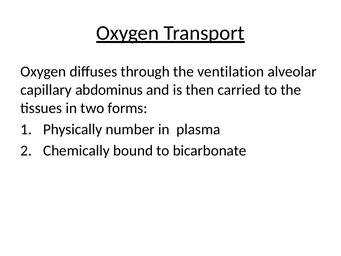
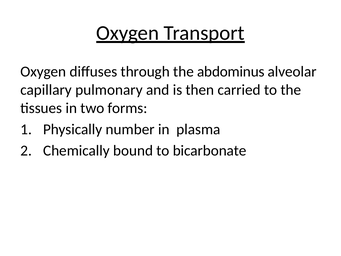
ventilation: ventilation -> abdominus
abdominus: abdominus -> pulmonary
